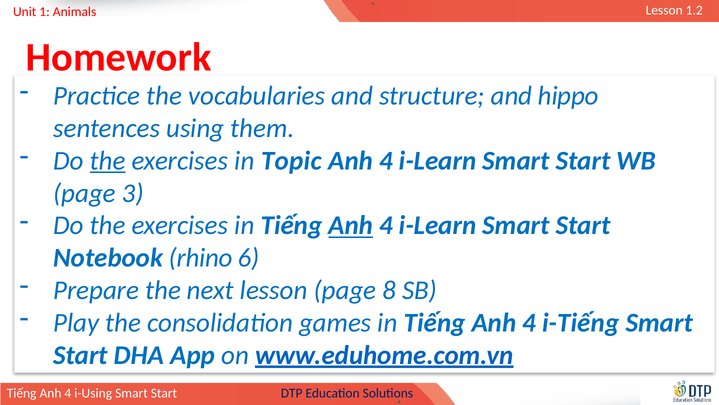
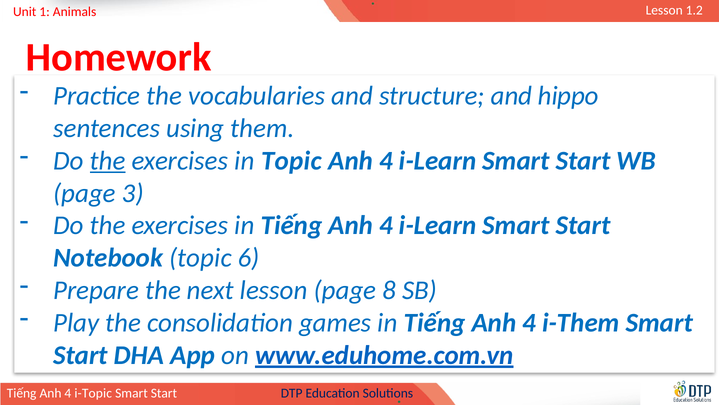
Anh at (351, 225) underline: present -> none
Notebook rhino: rhino -> topic
i-Tiếng: i-Tiếng -> i-Them
i-Using: i-Using -> i-Topic
